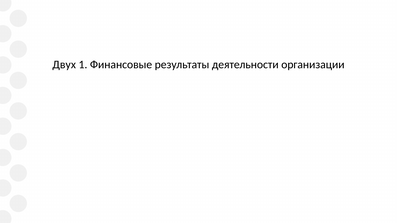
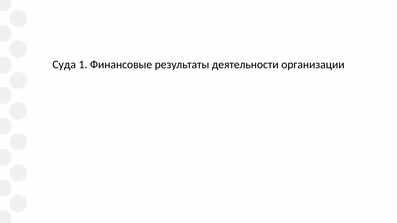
Двух: Двух -> Суда
